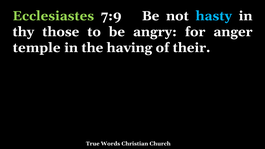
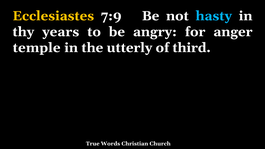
Ecclesiastes colour: light green -> yellow
those: those -> years
having: having -> utterly
their: their -> third
